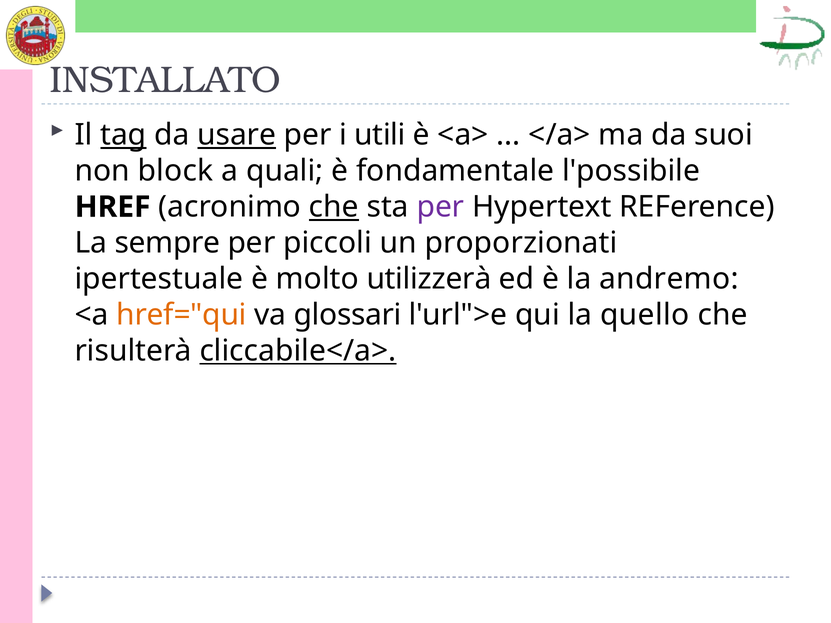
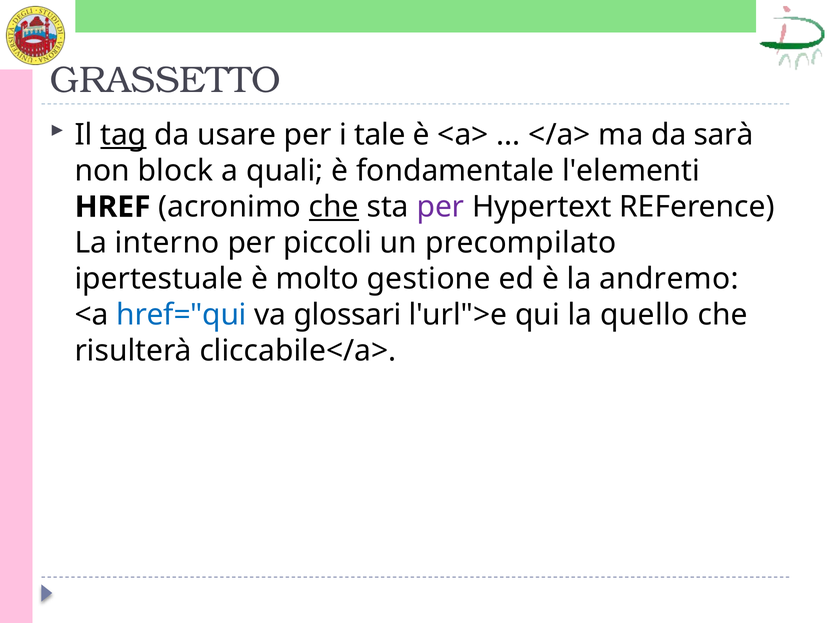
INSTALLATO: INSTALLATO -> GRASSETTO
usare underline: present -> none
utili: utili -> tale
suoi: suoi -> sarà
l'possibile: l'possibile -> l'elementi
sempre: sempre -> interno
proporzionati: proporzionati -> precompilato
utilizzerà: utilizzerà -> gestione
href="qui colour: orange -> blue
cliccabile</a> underline: present -> none
